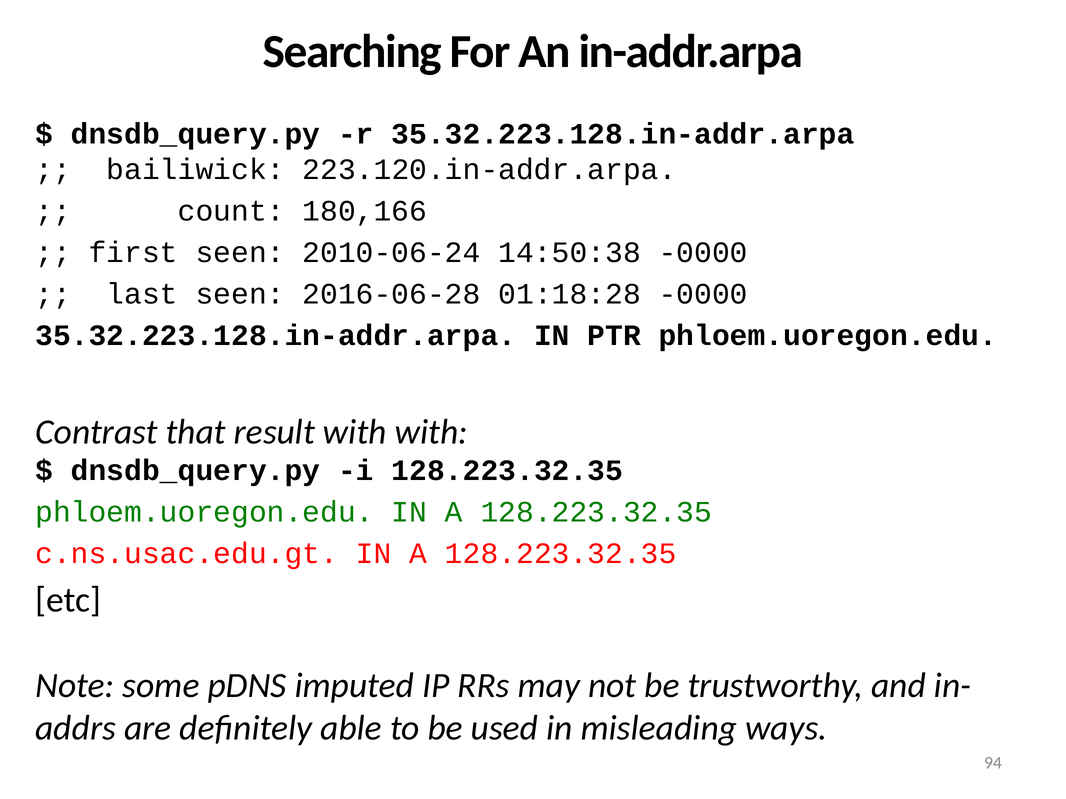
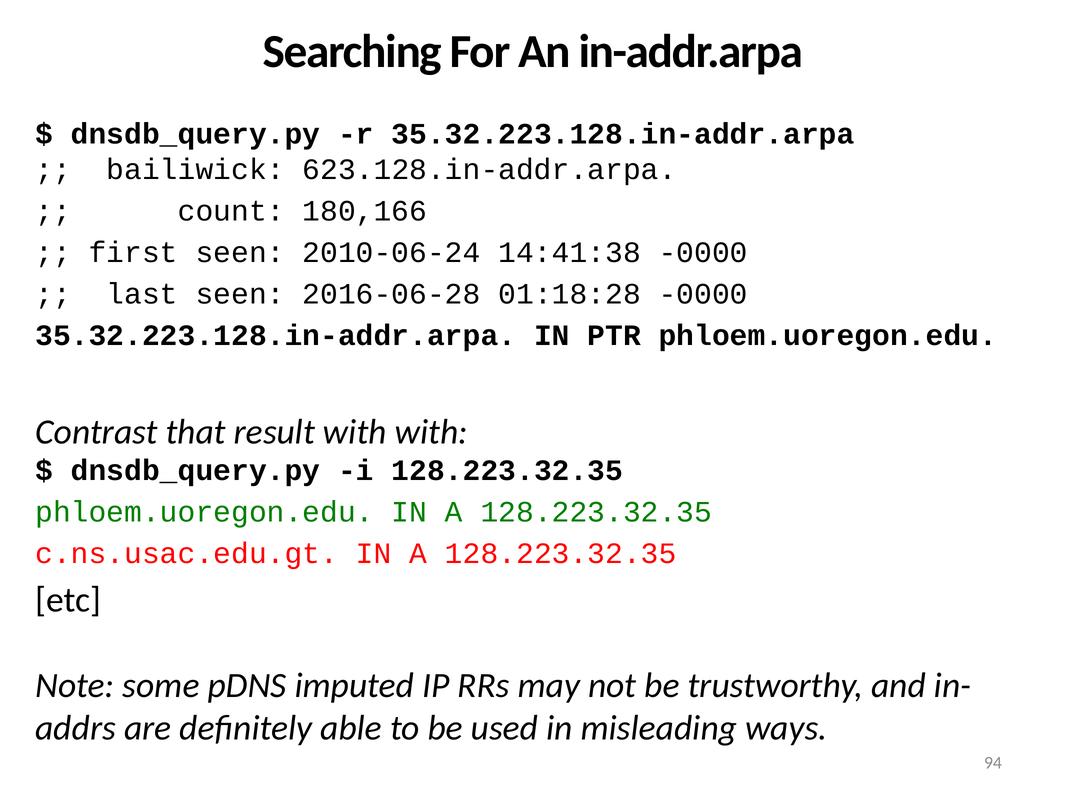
223.120.in-addr.arpa: 223.120.in-addr.arpa -> 623.128.in-addr.arpa
14:50:38: 14:50:38 -> 14:41:38
